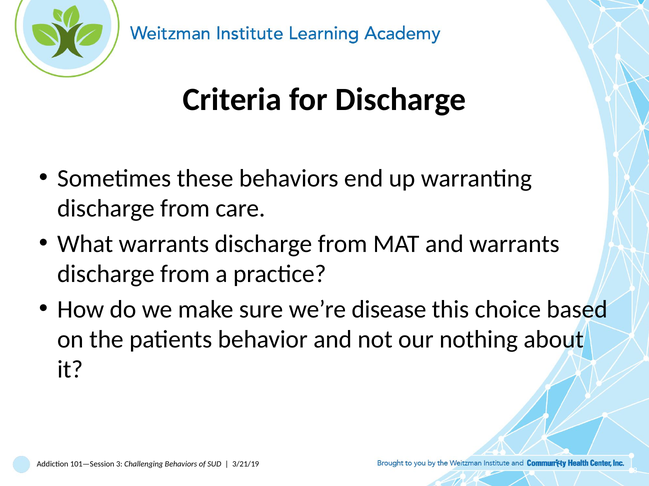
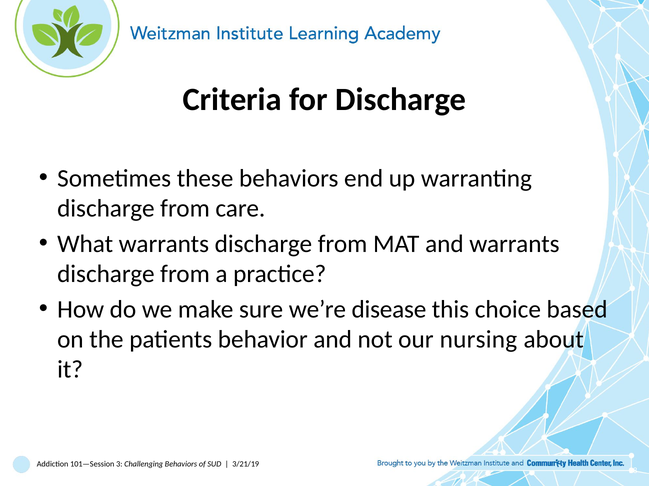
nothing: nothing -> nursing
